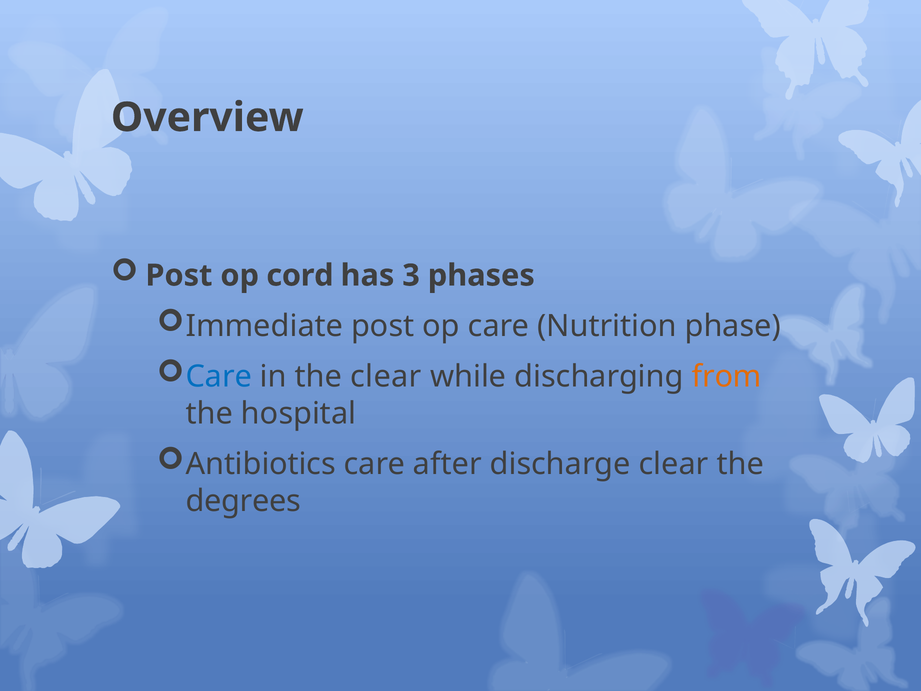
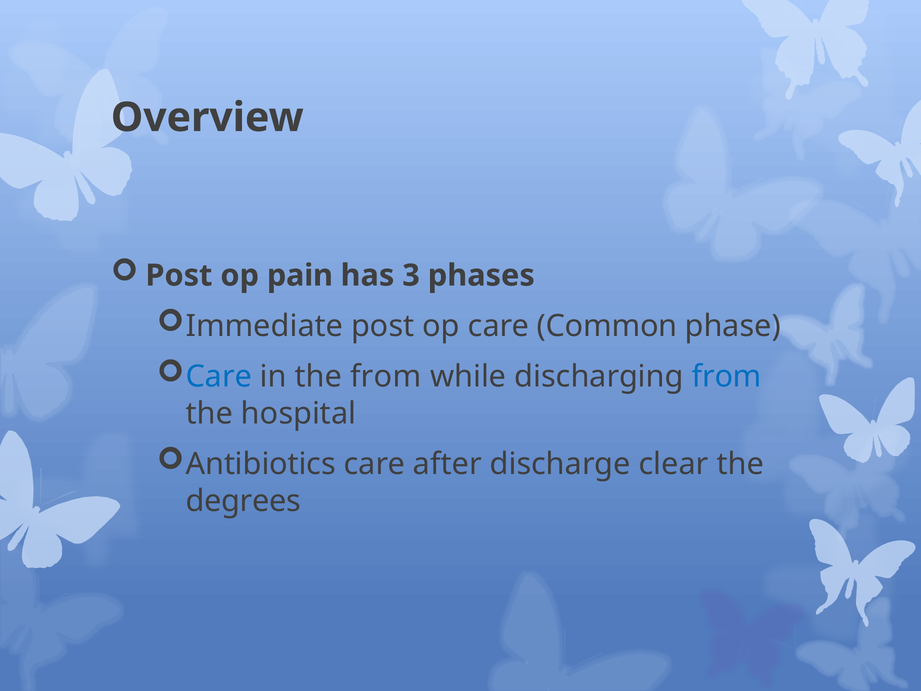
cord: cord -> pain
Nutrition: Nutrition -> Common
the clear: clear -> from
from at (727, 377) colour: orange -> blue
